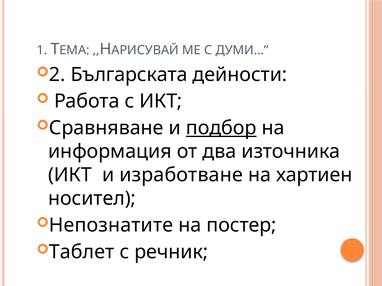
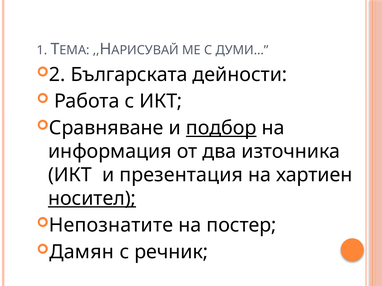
изработване: изработване -> презентация
носител underline: none -> present
Таблет: Таблет -> Дамян
